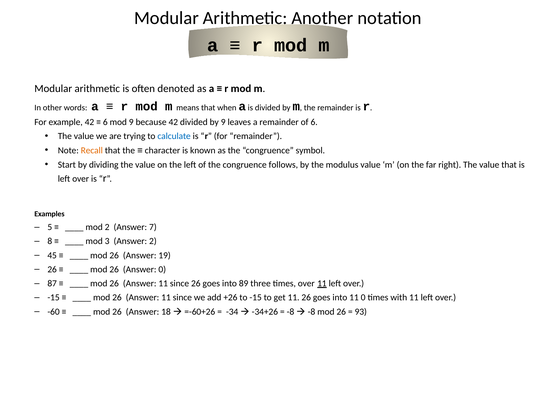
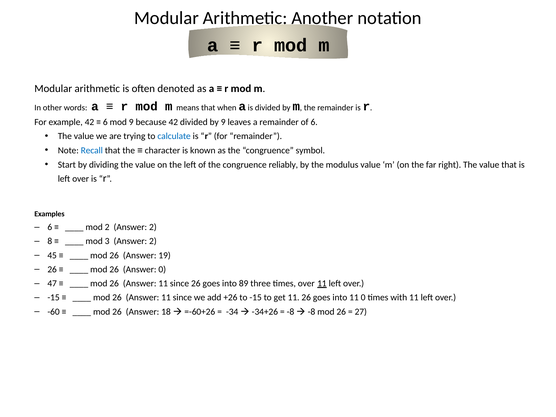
Recall colour: orange -> blue
follows: follows -> reliably
5 at (50, 227): 5 -> 6
2 Answer 7: 7 -> 2
87: 87 -> 47
93: 93 -> 27
